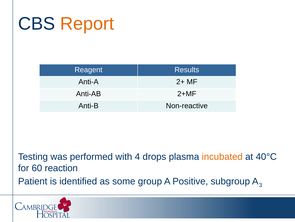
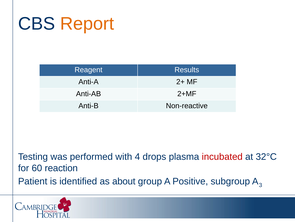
incubated colour: orange -> red
40°C: 40°C -> 32°C
some: some -> about
